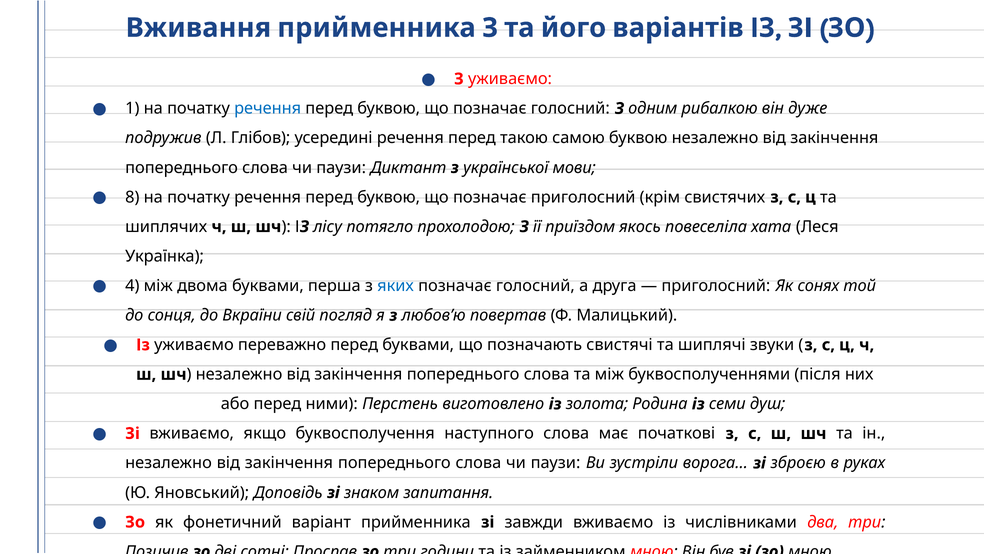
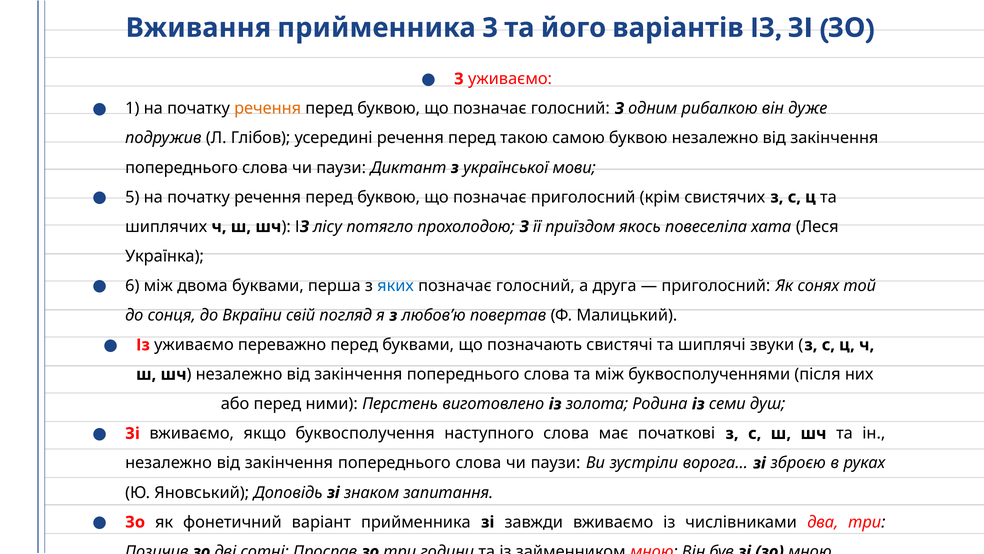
речення at (268, 108) colour: blue -> orange
8: 8 -> 5
4: 4 -> 6
